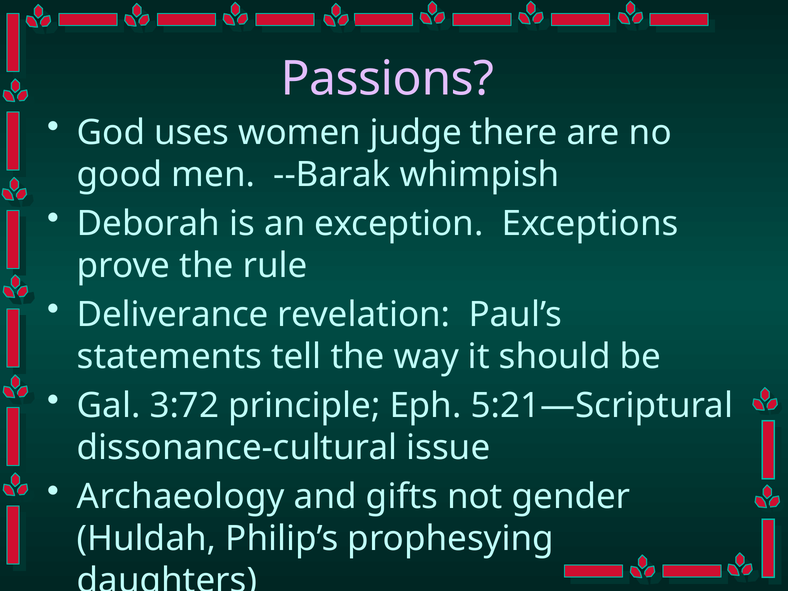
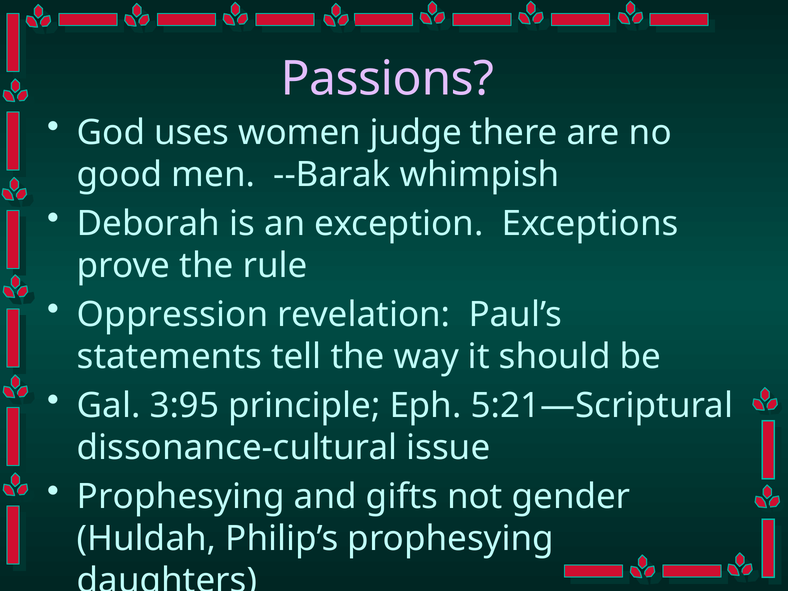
Deliverance: Deliverance -> Oppression
3:72: 3:72 -> 3:95
Archaeology at (181, 497): Archaeology -> Prophesying
